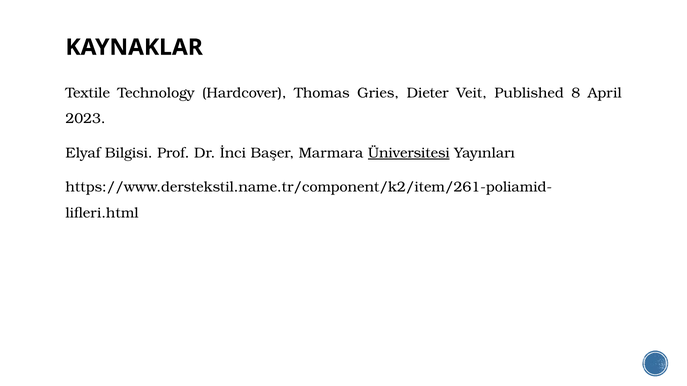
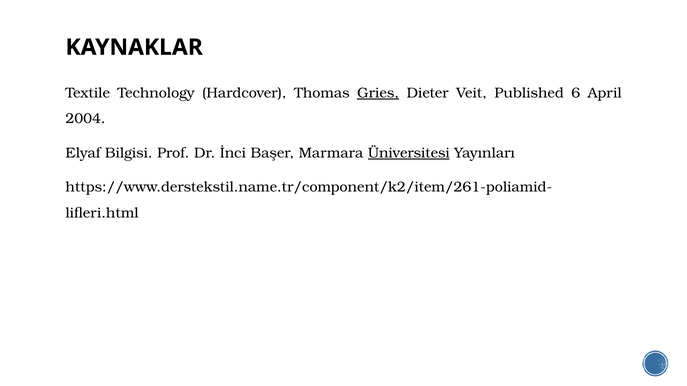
Gries underline: none -> present
8: 8 -> 6
2023: 2023 -> 2004
